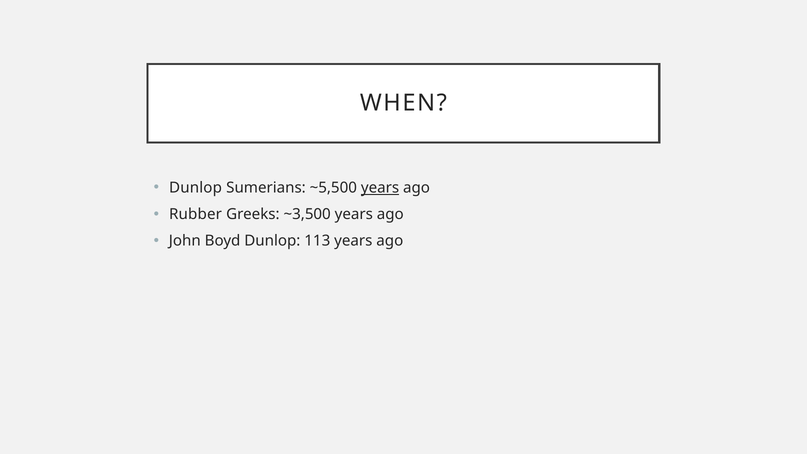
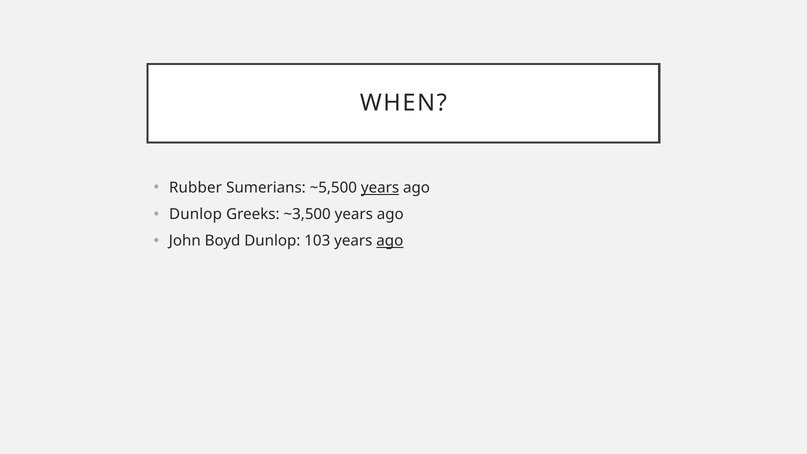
Dunlop at (196, 188): Dunlop -> Rubber
Rubber at (196, 214): Rubber -> Dunlop
113: 113 -> 103
ago at (390, 241) underline: none -> present
